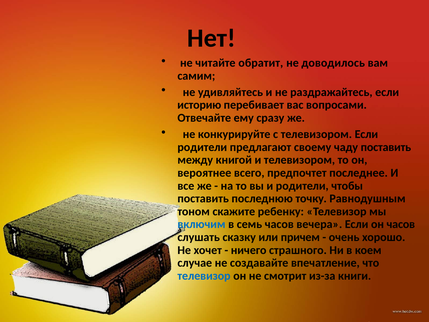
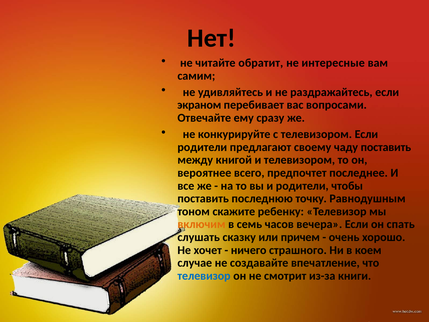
доводилось: доводилось -> интересные
историю: историю -> экраном
включим colour: blue -> orange
он часов: часов -> спать
